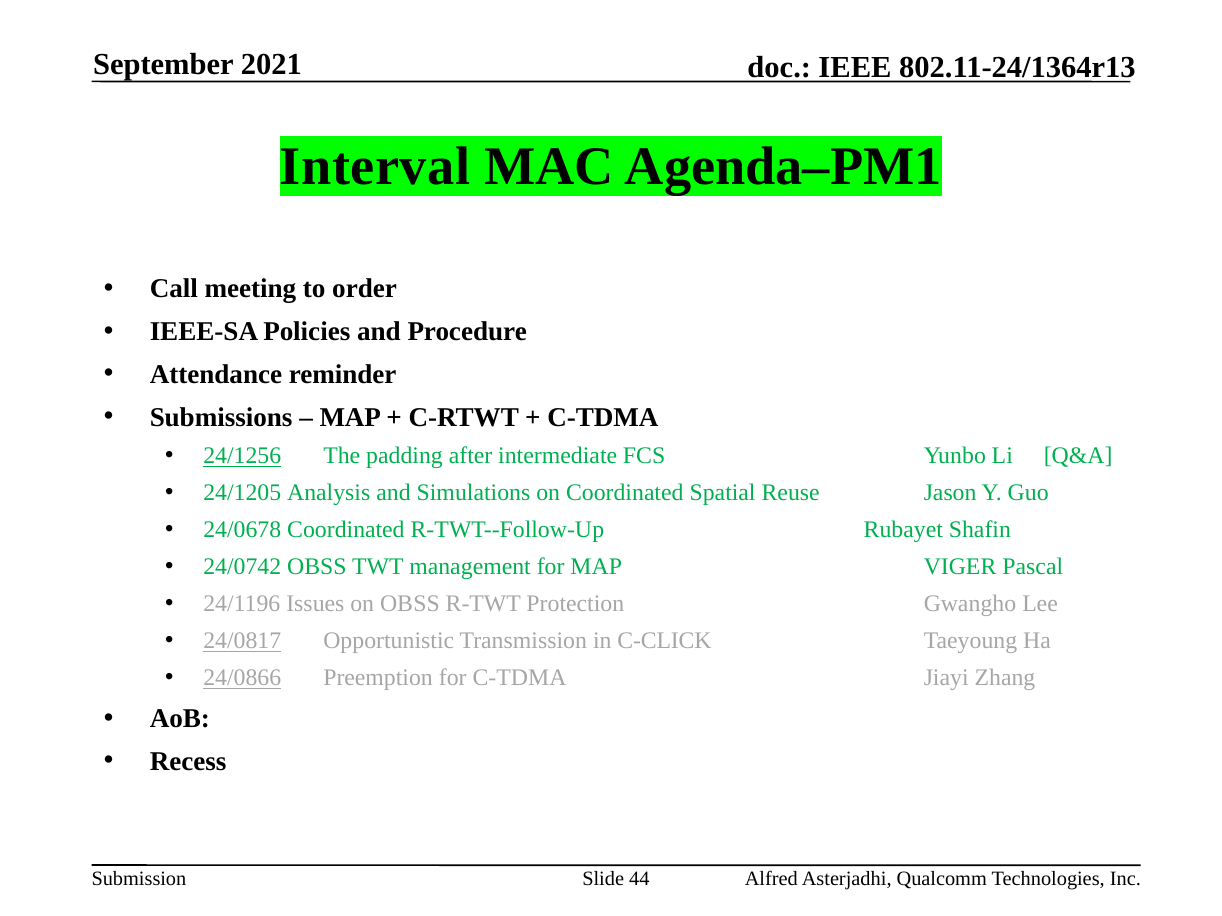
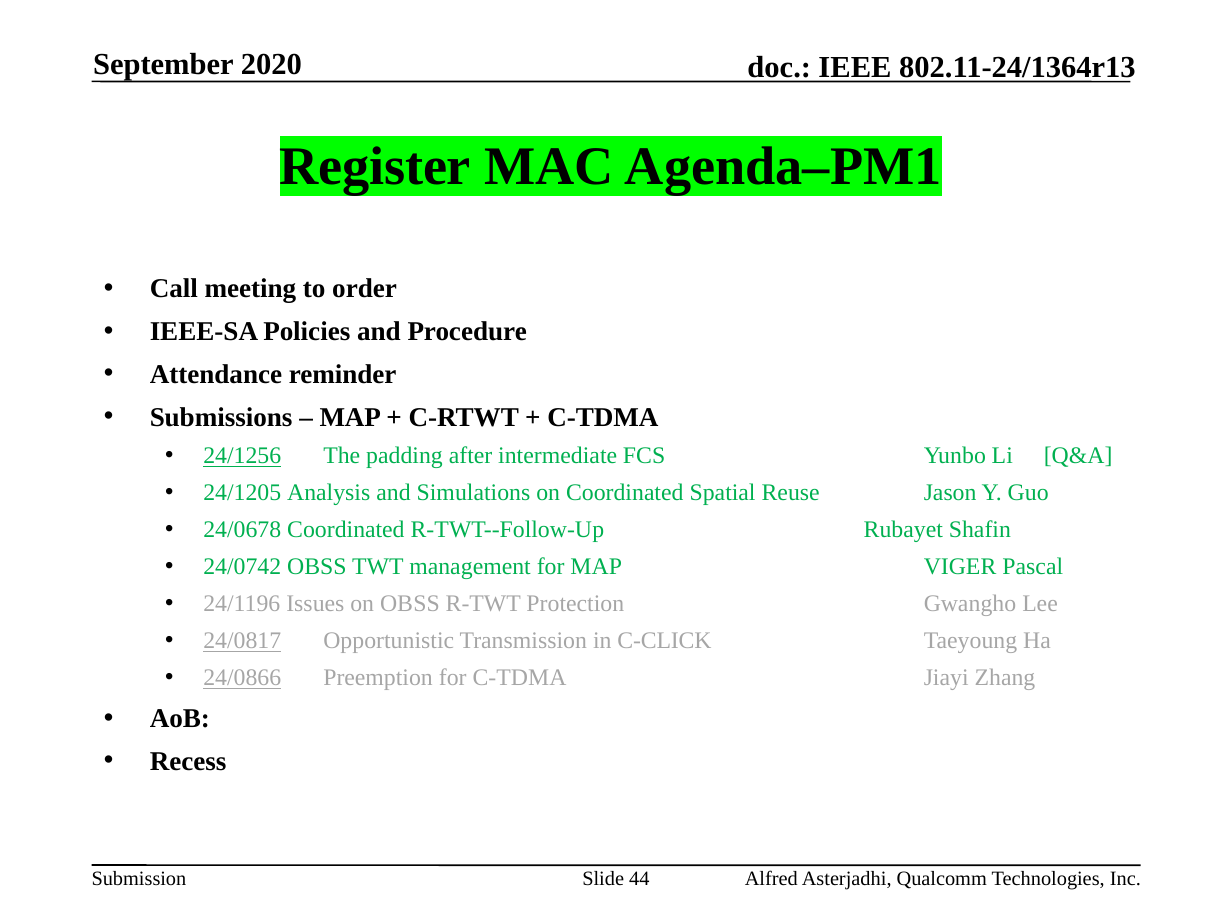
2021: 2021 -> 2020
Interval: Interval -> Register
